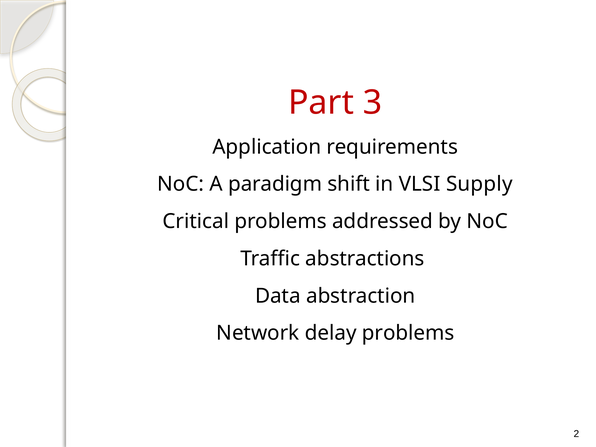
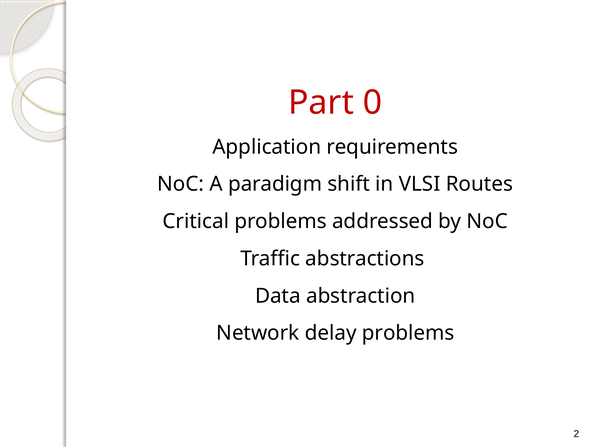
3: 3 -> 0
Supply: Supply -> Routes
